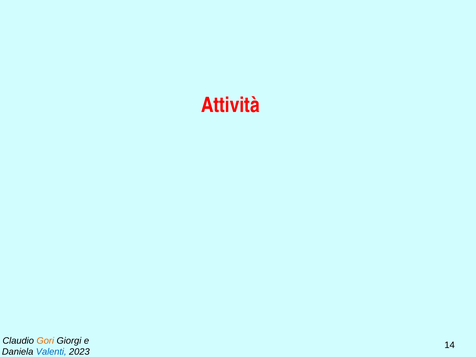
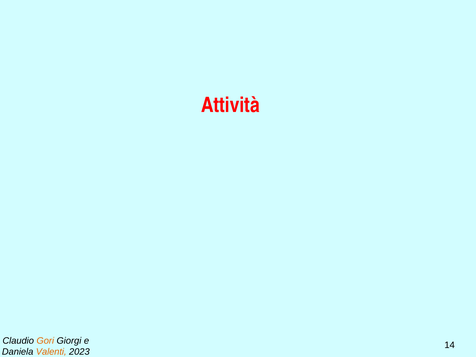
Valenti colour: blue -> orange
